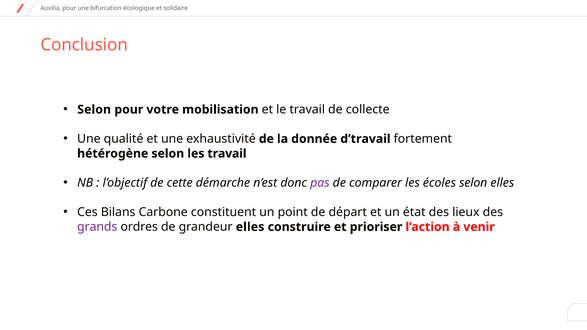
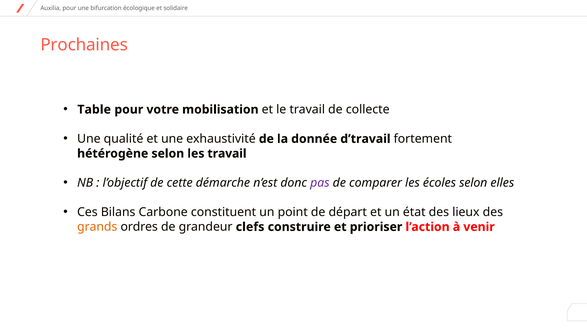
Conclusion: Conclusion -> Prochaines
Selon at (94, 110): Selon -> Table
grands colour: purple -> orange
grandeur elles: elles -> clefs
